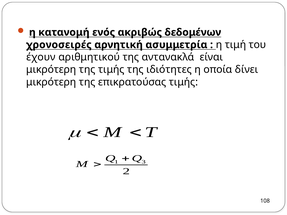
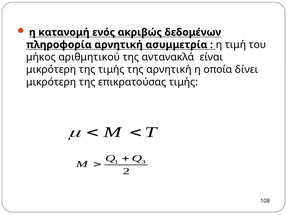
χρονοσειρές: χρονοσειρές -> πληροφορία
έχουν: έχουν -> μήκος
της ιδιότητες: ιδιότητες -> αρνητική
